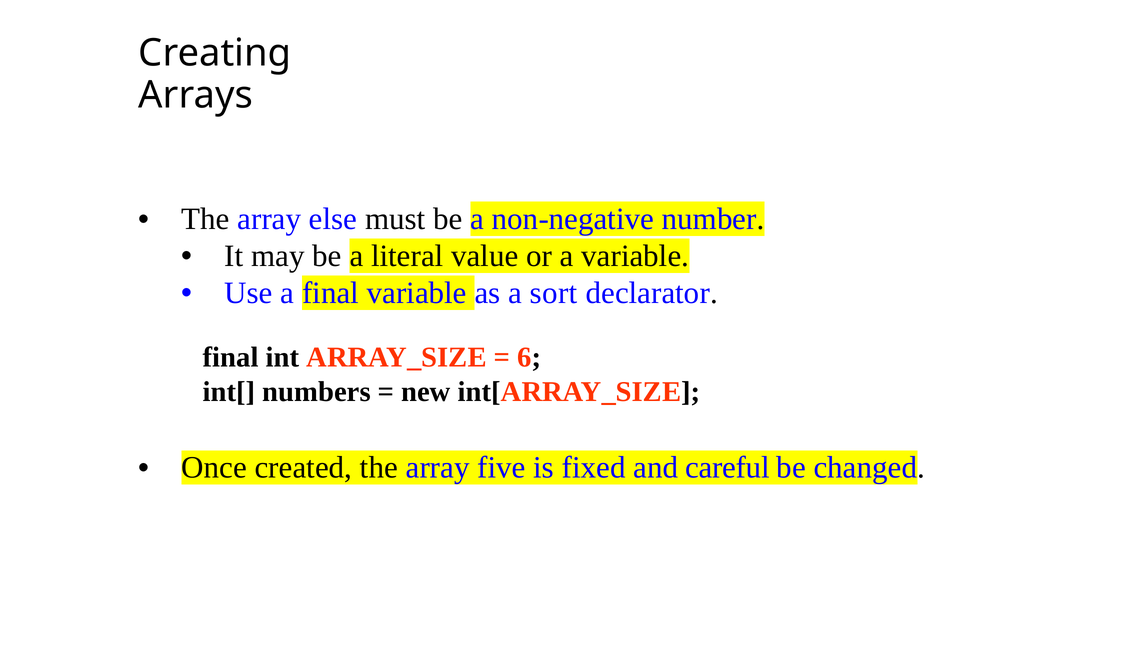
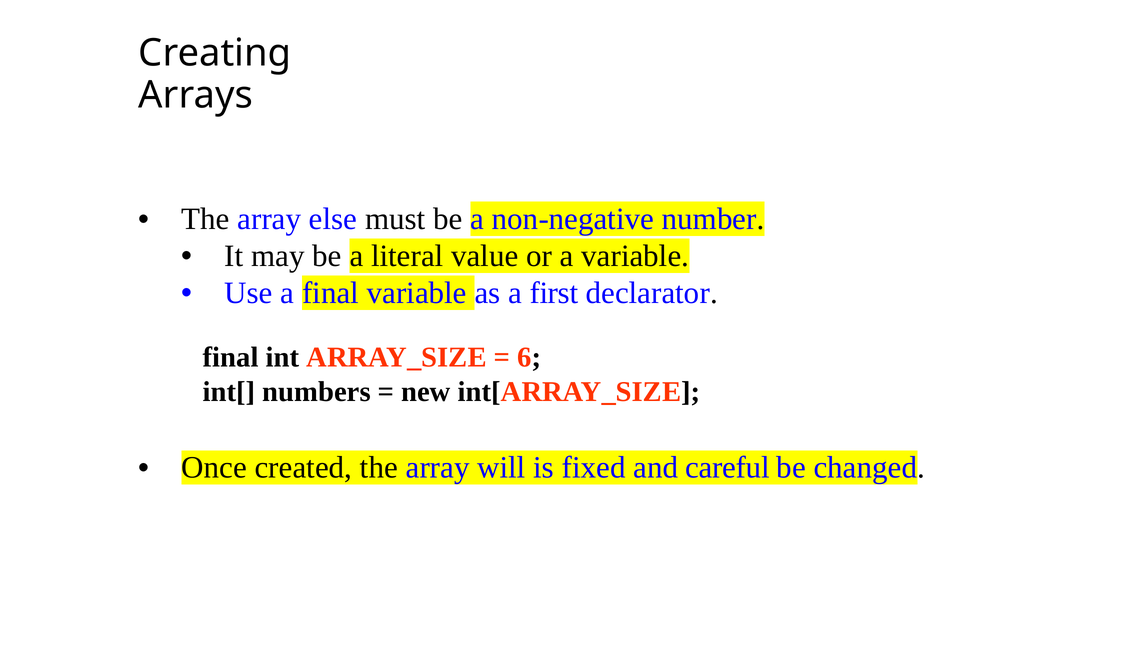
sort: sort -> first
five: five -> will
